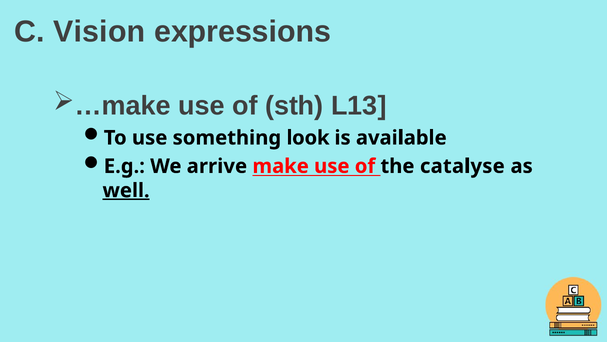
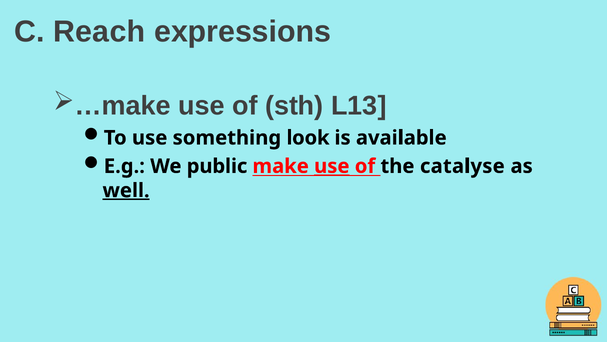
Vision: Vision -> Reach
arrive: arrive -> public
use at (332, 166) underline: none -> present
